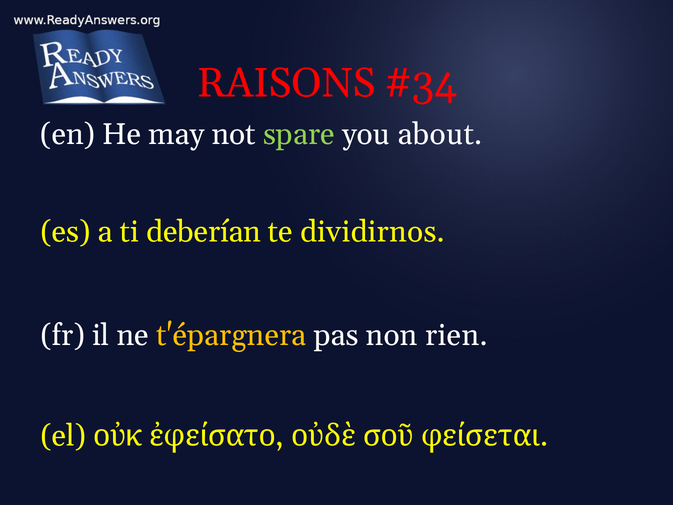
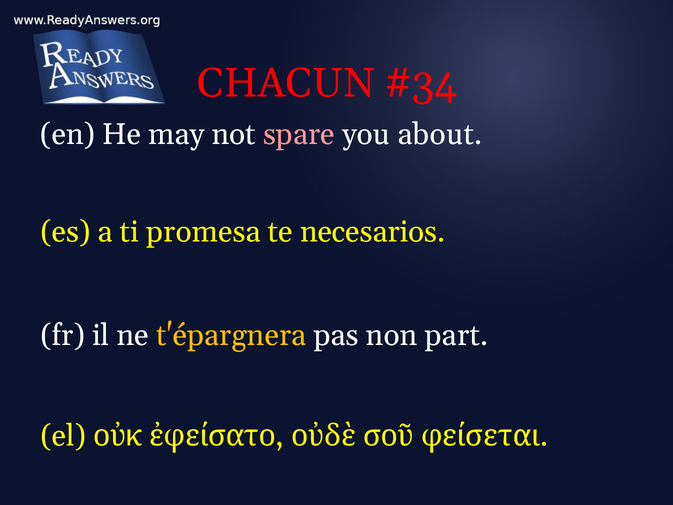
RAISONS: RAISONS -> CHACUN
spare colour: light green -> pink
deberían: deberían -> promesa
dividirnos: dividirnos -> necesarios
rien: rien -> part
